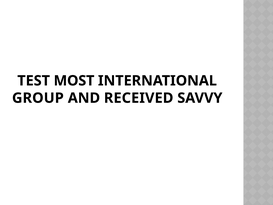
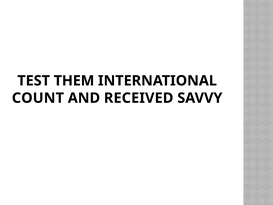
MOST: MOST -> THEM
GROUP: GROUP -> COUNT
